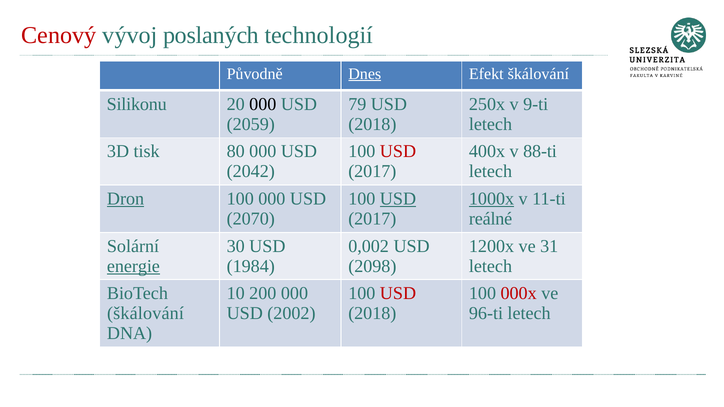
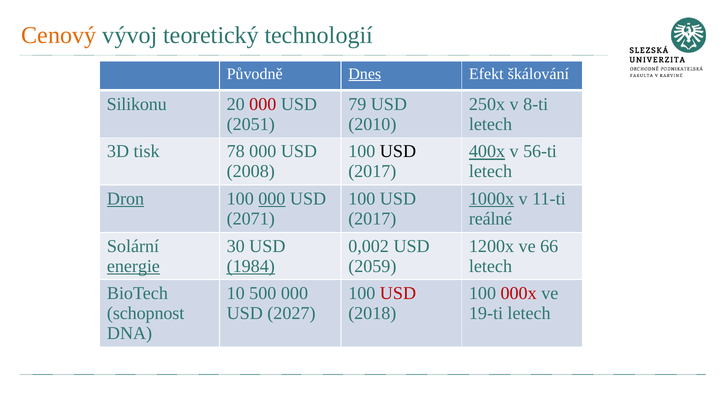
Cenový colour: red -> orange
poslaných: poslaných -> teoretický
000 at (263, 104) colour: black -> red
9-ti: 9-ti -> 8-ti
2059: 2059 -> 2051
2018 at (372, 124): 2018 -> 2010
80: 80 -> 78
USD at (398, 152) colour: red -> black
400x underline: none -> present
88-ti: 88-ti -> 56-ti
2042: 2042 -> 2008
000 at (272, 199) underline: none -> present
USD at (398, 199) underline: present -> none
2070: 2070 -> 2071
31: 31 -> 66
1984 underline: none -> present
2098: 2098 -> 2059
200: 200 -> 500
škálování at (145, 314): škálování -> schopnost
2002: 2002 -> 2027
96-ti: 96-ti -> 19-ti
